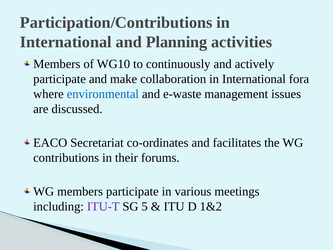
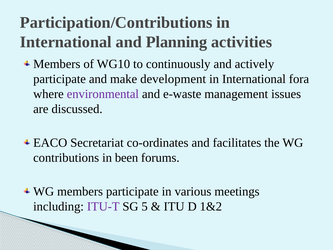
collaboration: collaboration -> development
environmental colour: blue -> purple
their: their -> been
